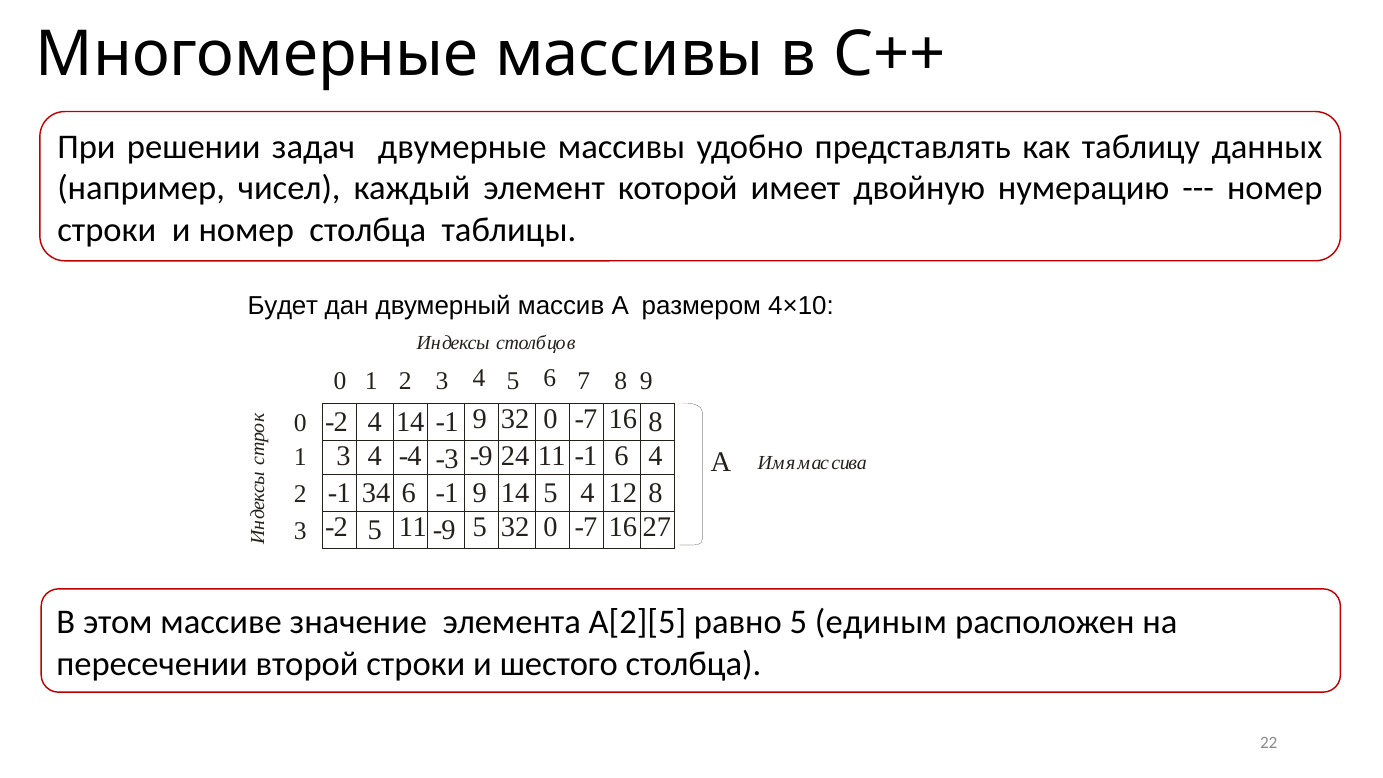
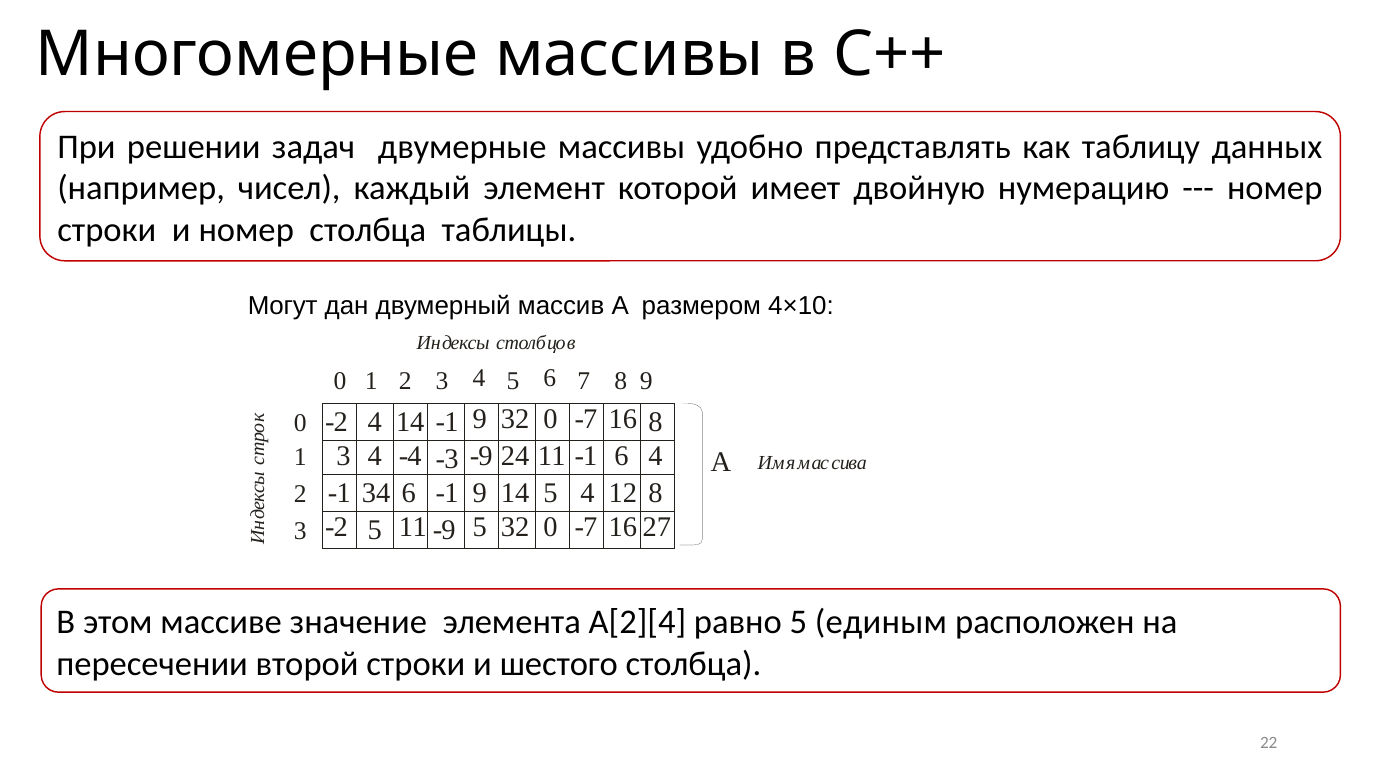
Будет: Будет -> Могут
A[2][5: A[2][5 -> A[2][4
